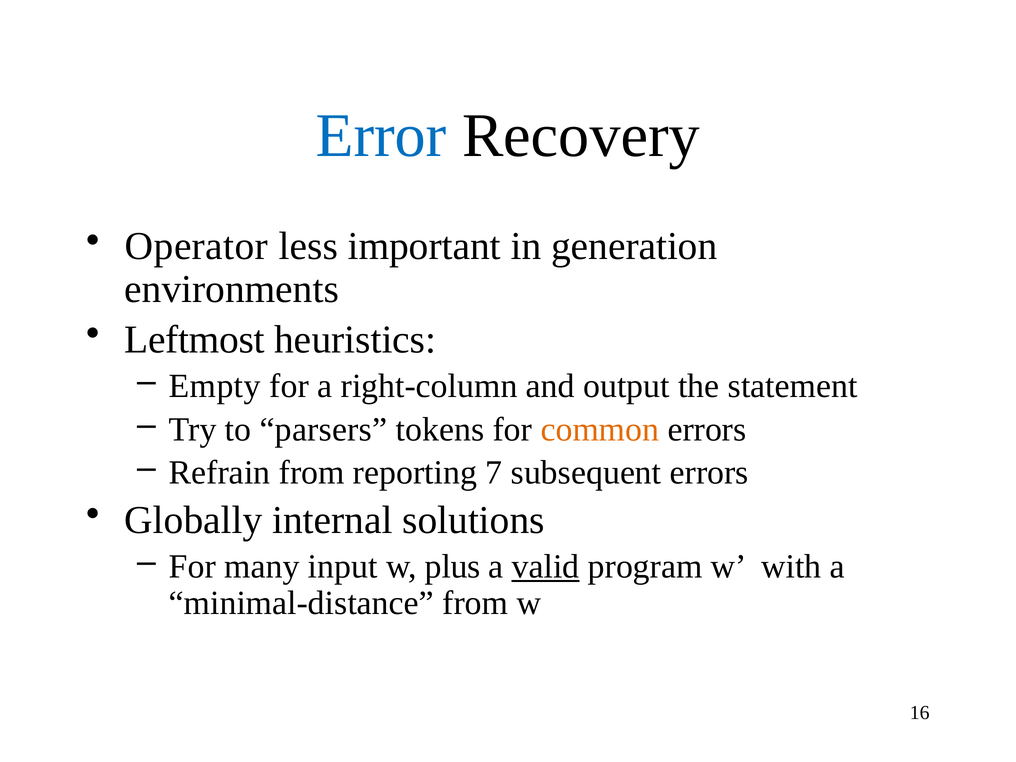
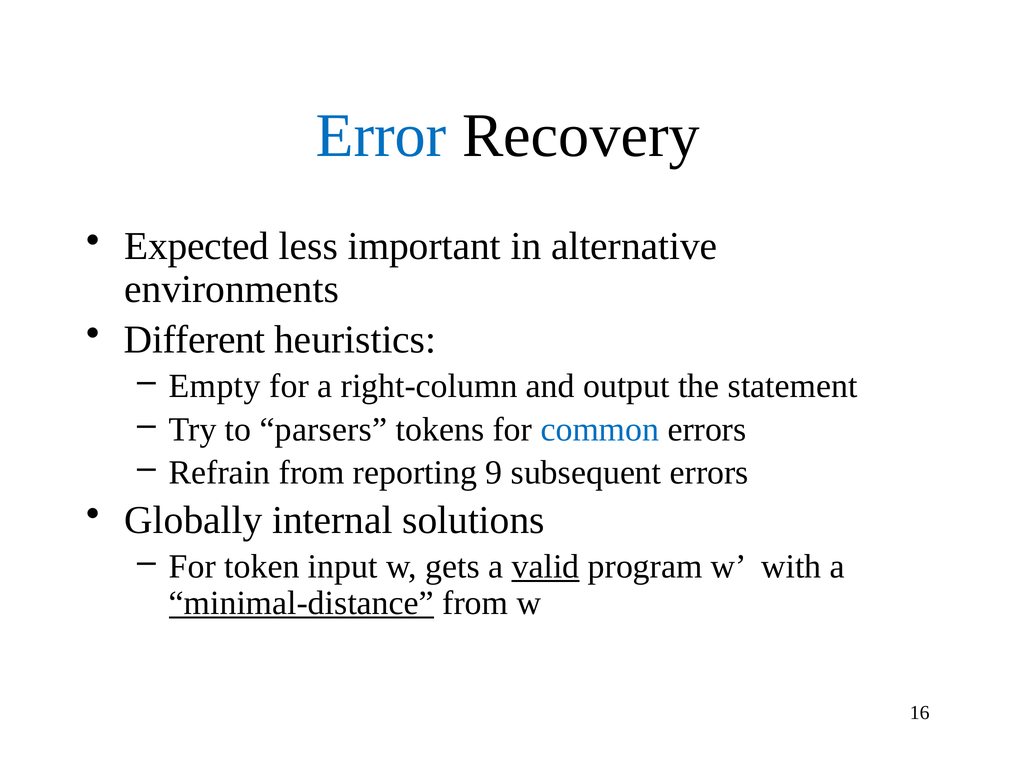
Operator: Operator -> Expected
generation: generation -> alternative
Leftmost: Leftmost -> Different
common colour: orange -> blue
7: 7 -> 9
many: many -> token
plus: plus -> gets
minimal-distance underline: none -> present
